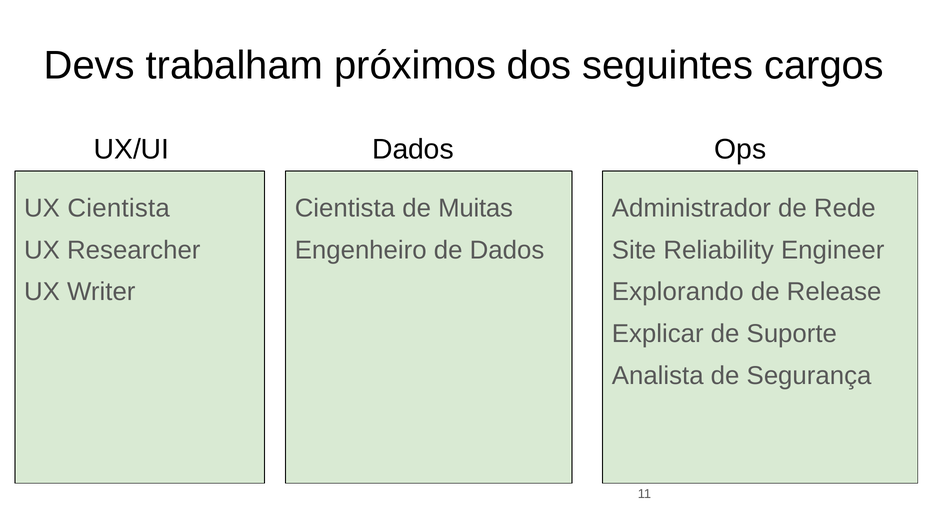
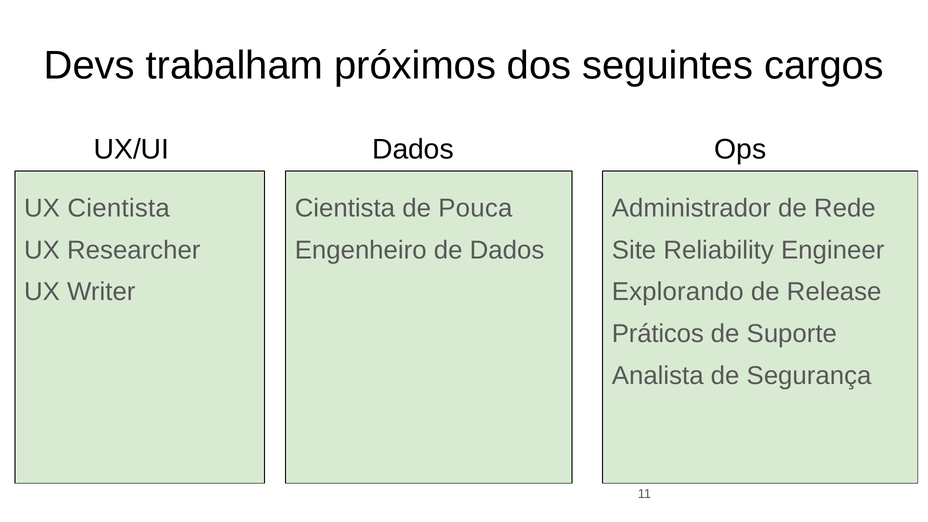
Muitas: Muitas -> Pouca
Explicar: Explicar -> Práticos
